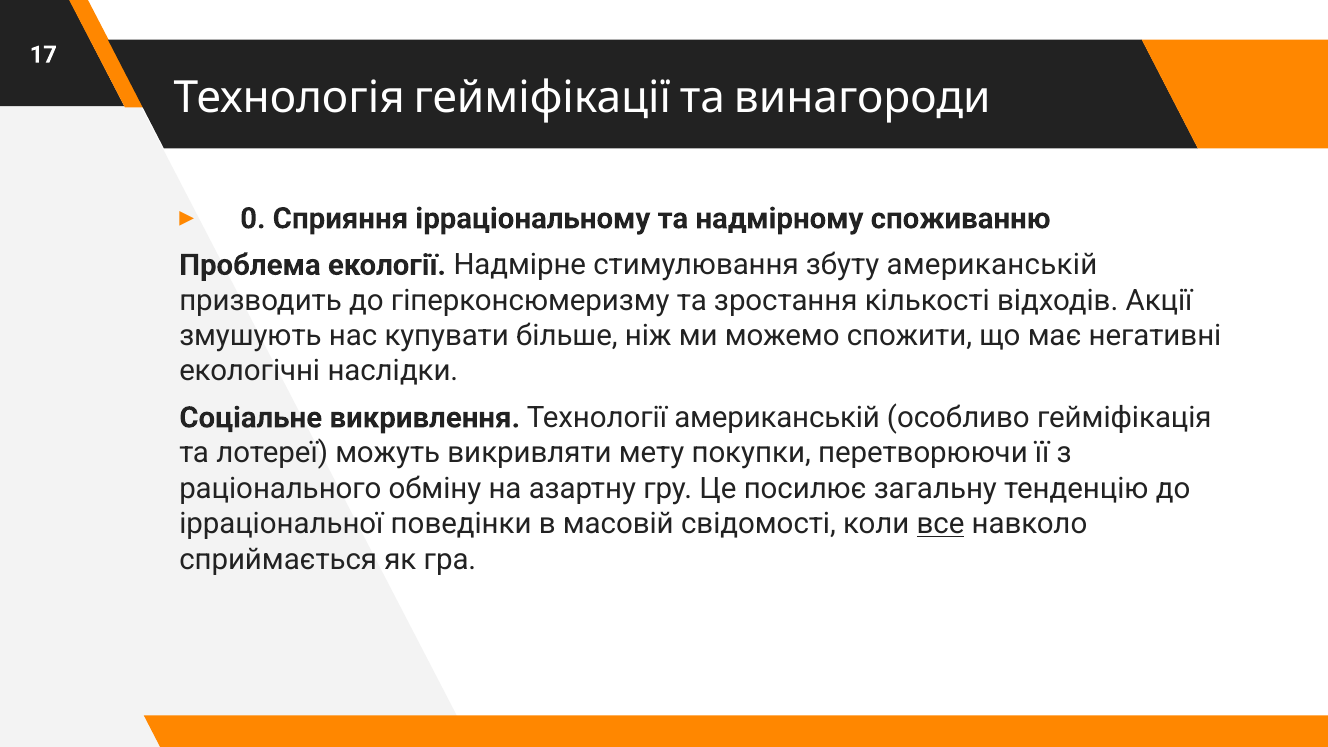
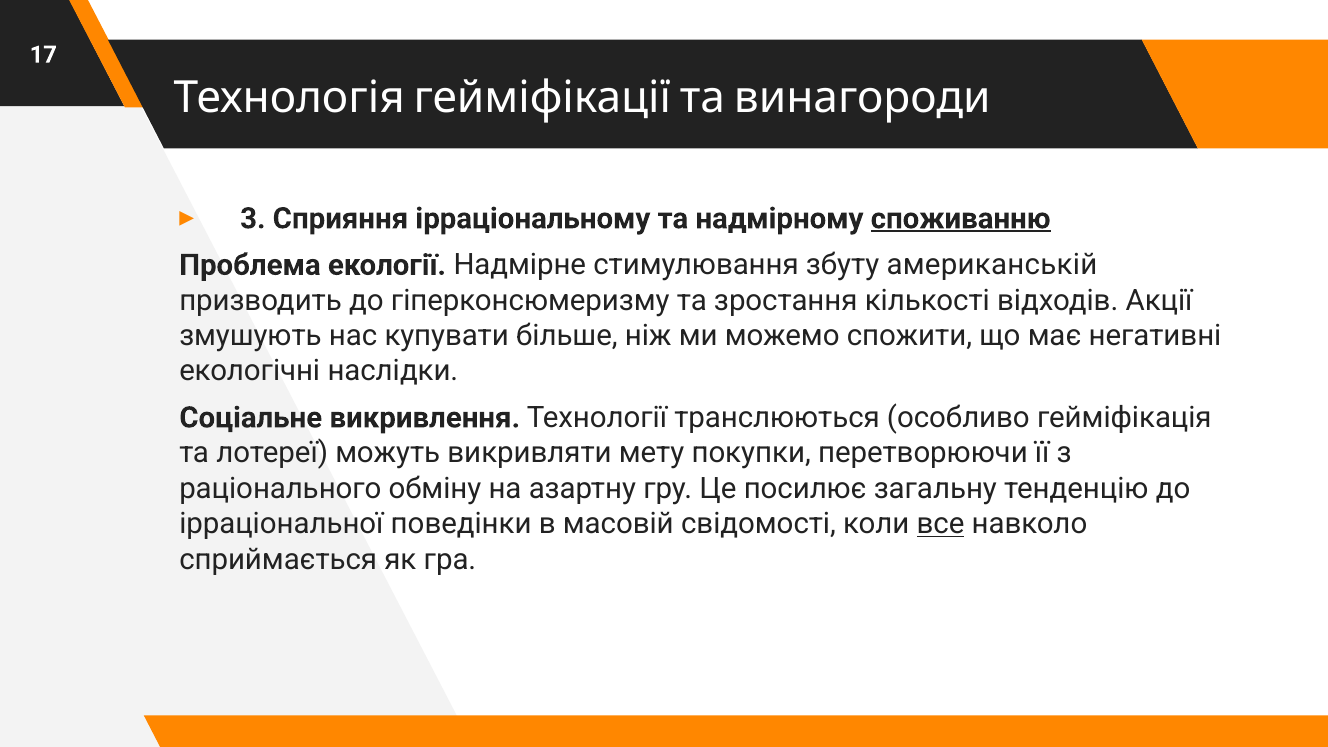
0: 0 -> 3
споживанню underline: none -> present
Технології американській: американській -> транслюються
